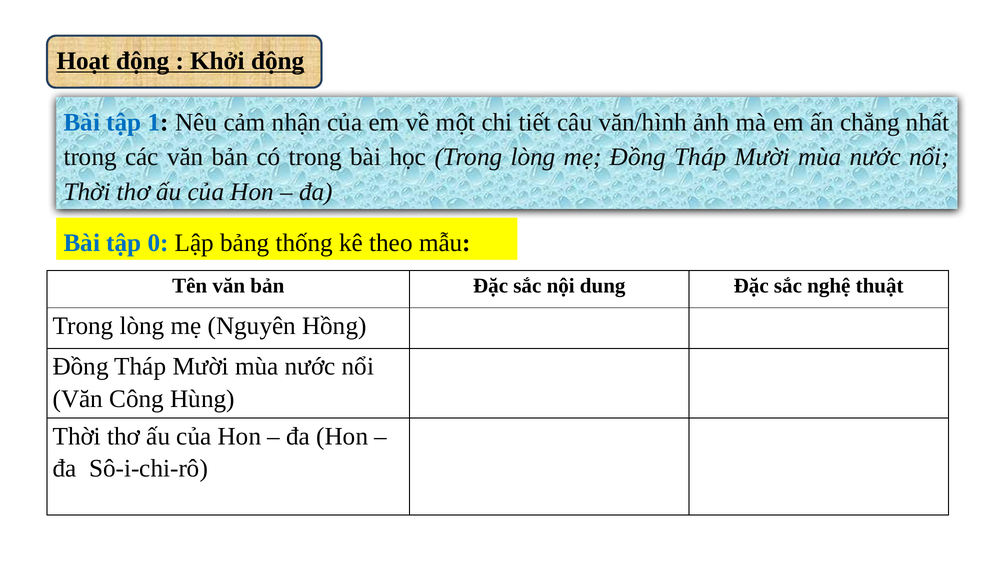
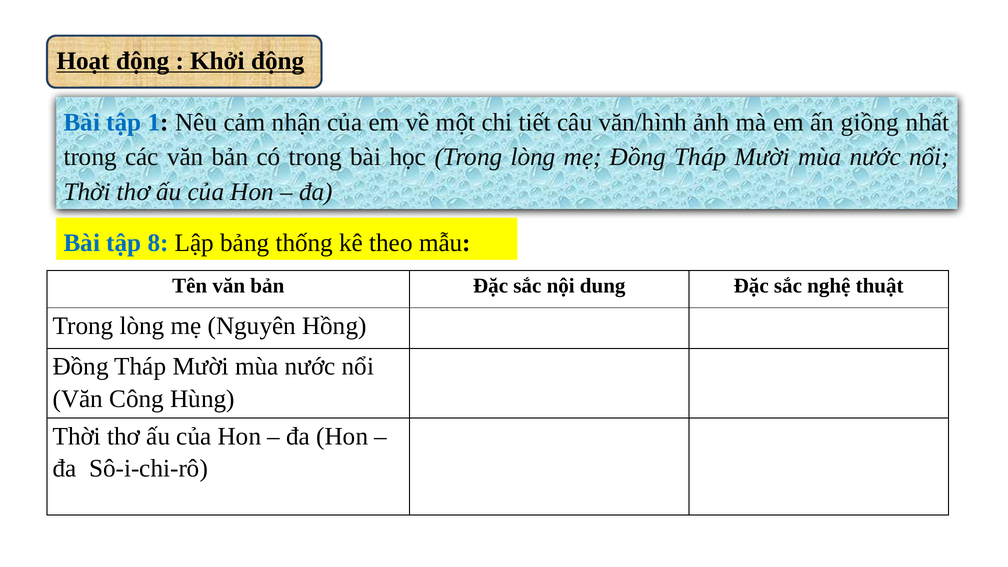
chẳng: chẳng -> giồng
0: 0 -> 8
